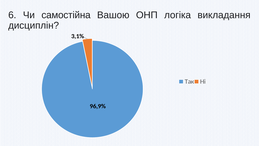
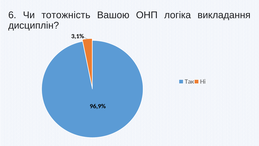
самостійна: самостійна -> тотожність
